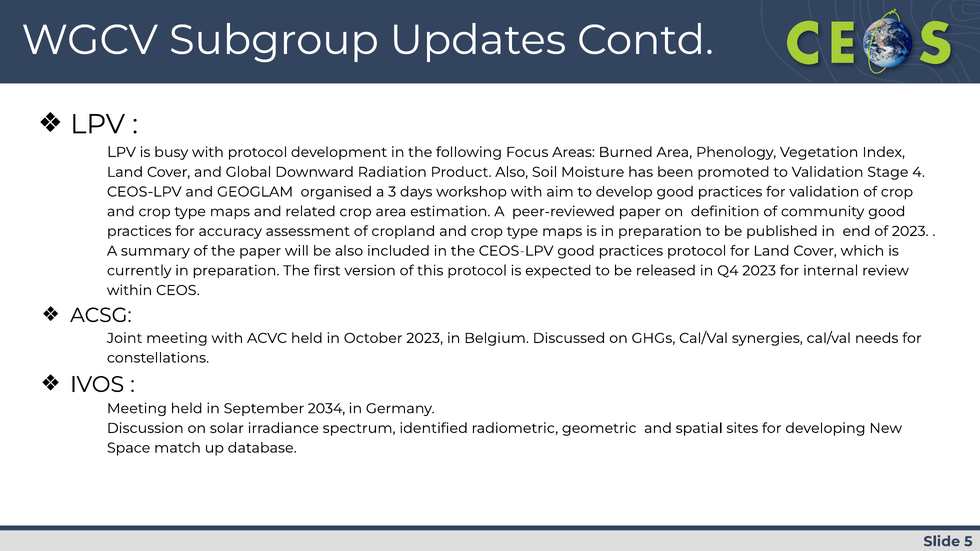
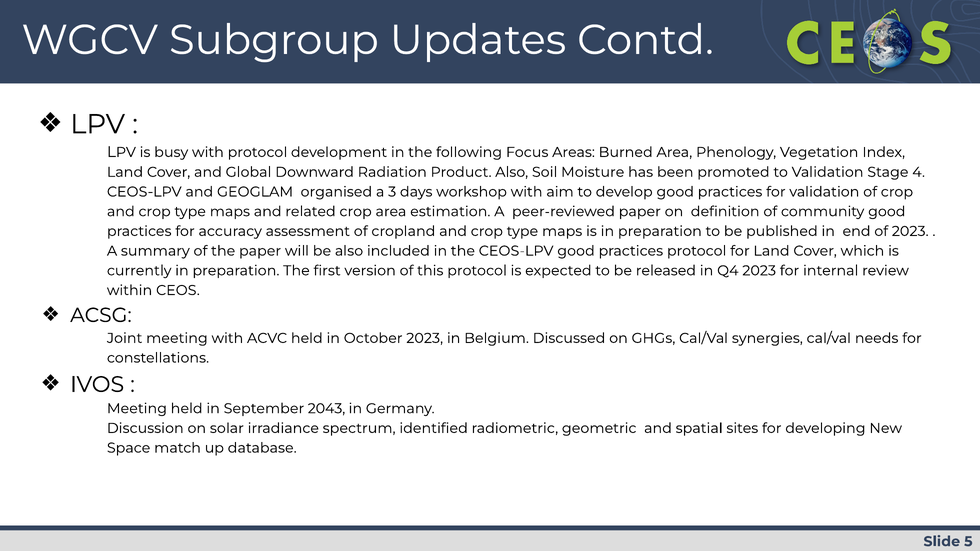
2034: 2034 -> 2043
